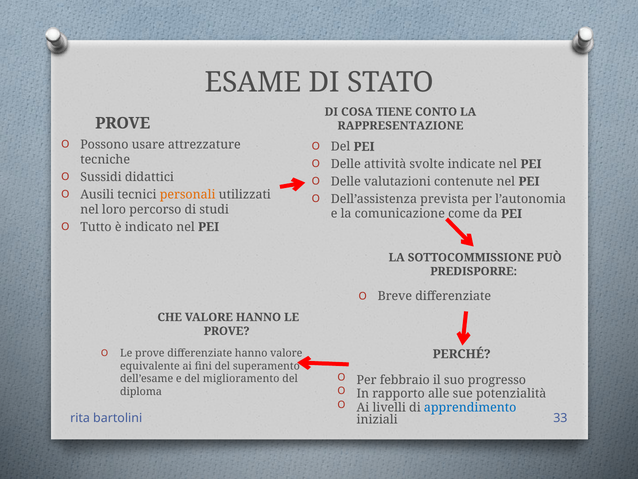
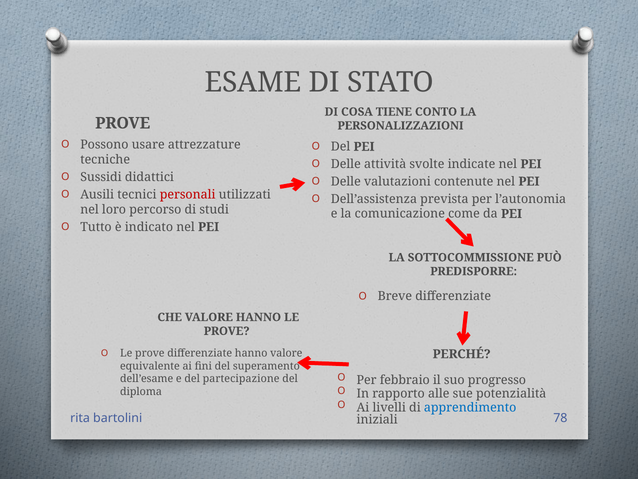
RAPPRESENTAZIONE: RAPPRESENTAZIONE -> PERSONALIZZAZIONI
personali colour: orange -> red
miglioramento: miglioramento -> partecipazione
33: 33 -> 78
